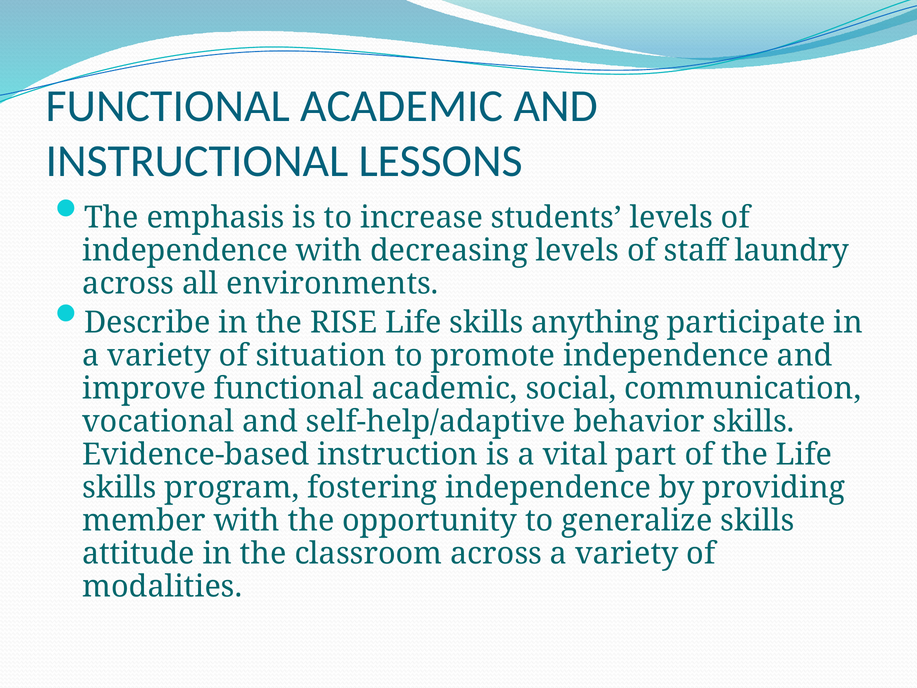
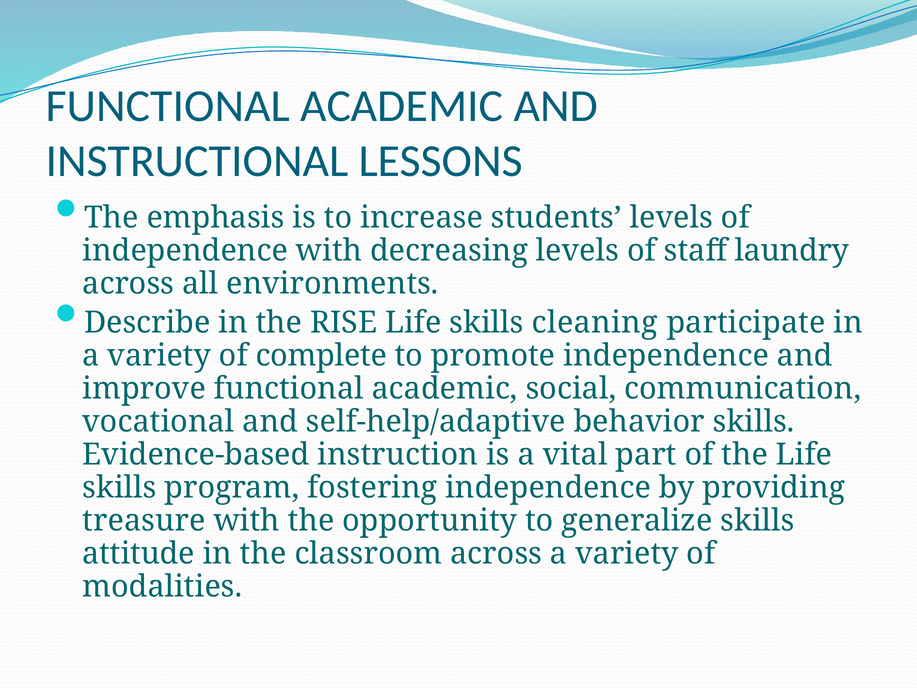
anything: anything -> cleaning
situation: situation -> complete
member: member -> treasure
